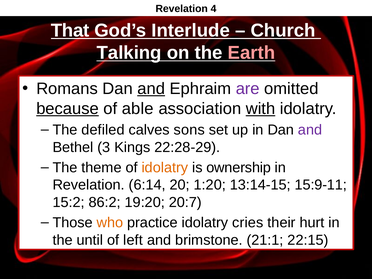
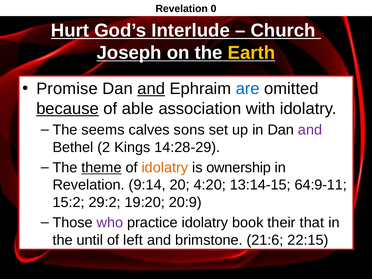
4: 4 -> 0
That: That -> Hurt
Talking: Talking -> Joseph
Earth colour: pink -> yellow
Romans: Romans -> Promise
are colour: purple -> blue
with underline: present -> none
defiled: defiled -> seems
3: 3 -> 2
22:28-29: 22:28-29 -> 14:28-29
theme underline: none -> present
6:14: 6:14 -> 9:14
1:20: 1:20 -> 4:20
15:9-11: 15:9-11 -> 64:9-11
86:2: 86:2 -> 29:2
20:7: 20:7 -> 20:9
who colour: orange -> purple
cries: cries -> book
hurt: hurt -> that
21:1: 21:1 -> 21:6
